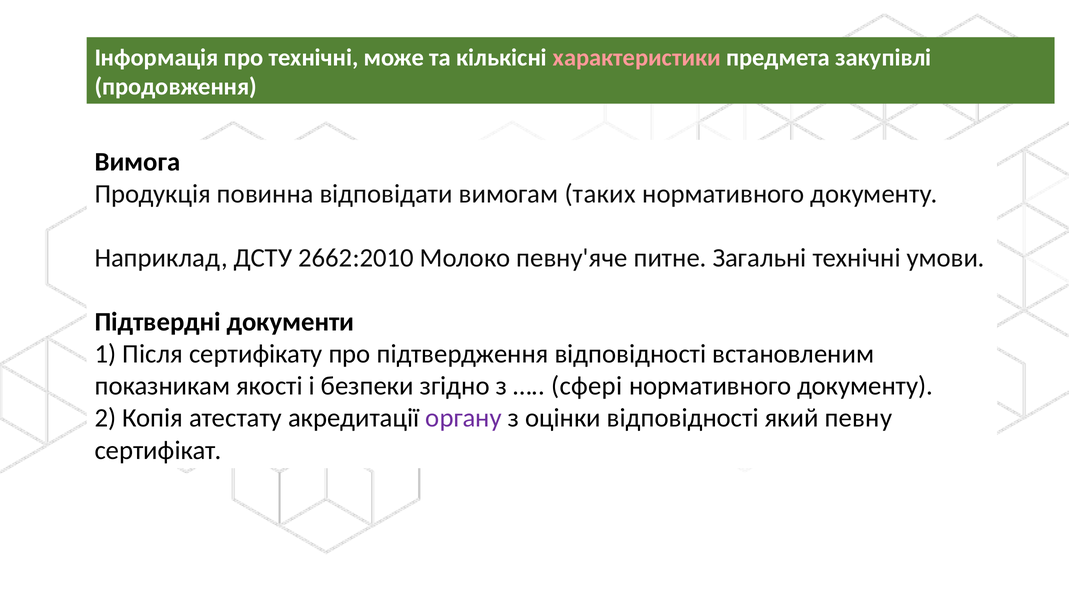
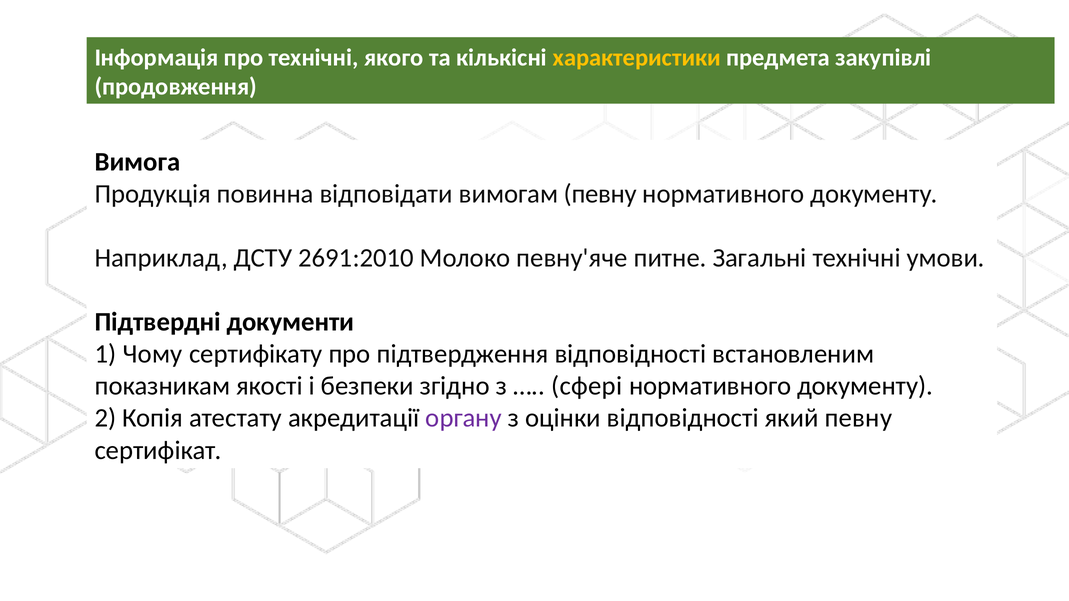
може: може -> якого
характеристики colour: pink -> yellow
вимогам таких: таких -> певну
2662:2010: 2662:2010 -> 2691:2010
Після: Після -> Чому
